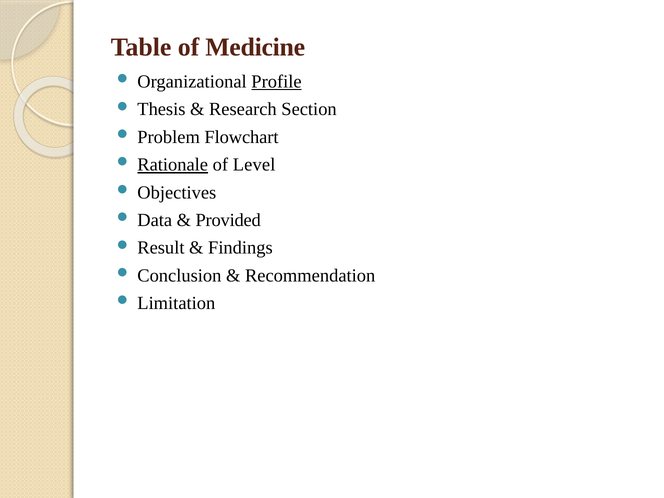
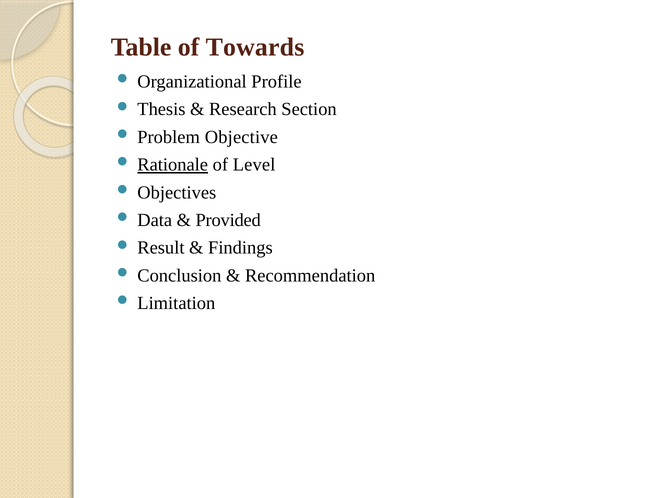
Medicine: Medicine -> Towards
Profile underline: present -> none
Flowchart: Flowchart -> Objective
